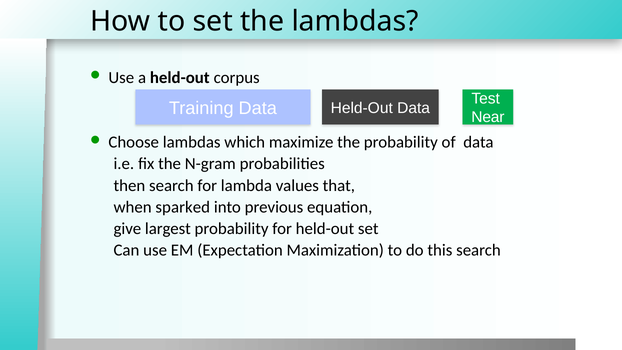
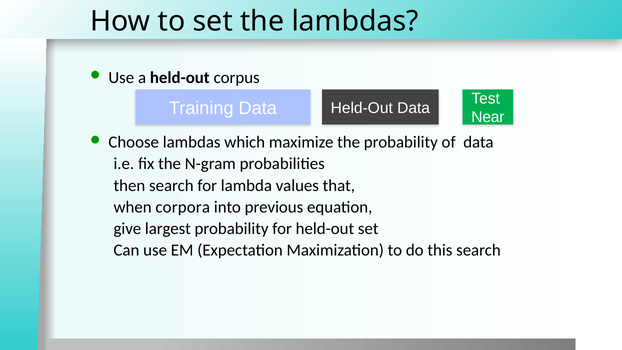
sparked: sparked -> corpora
